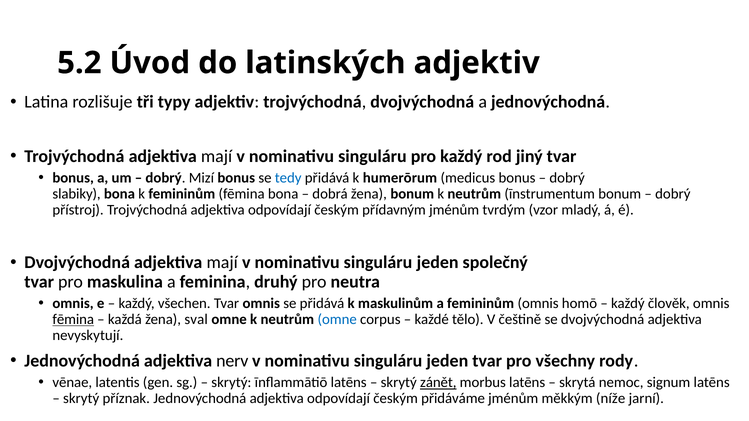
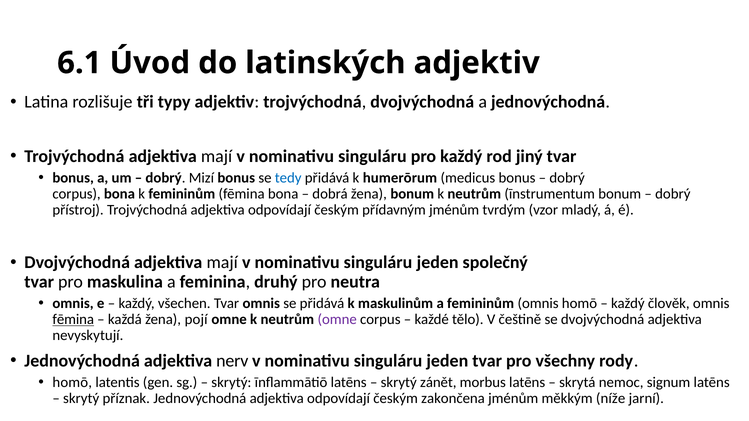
5.2: 5.2 -> 6.1
slabiky at (77, 194): slabiky -> corpus
sval: sval -> pojí
omne at (337, 320) colour: blue -> purple
vēnae at (72, 383): vēnae -> homō
zánět underline: present -> none
přidáváme: přidáváme -> zakončena
